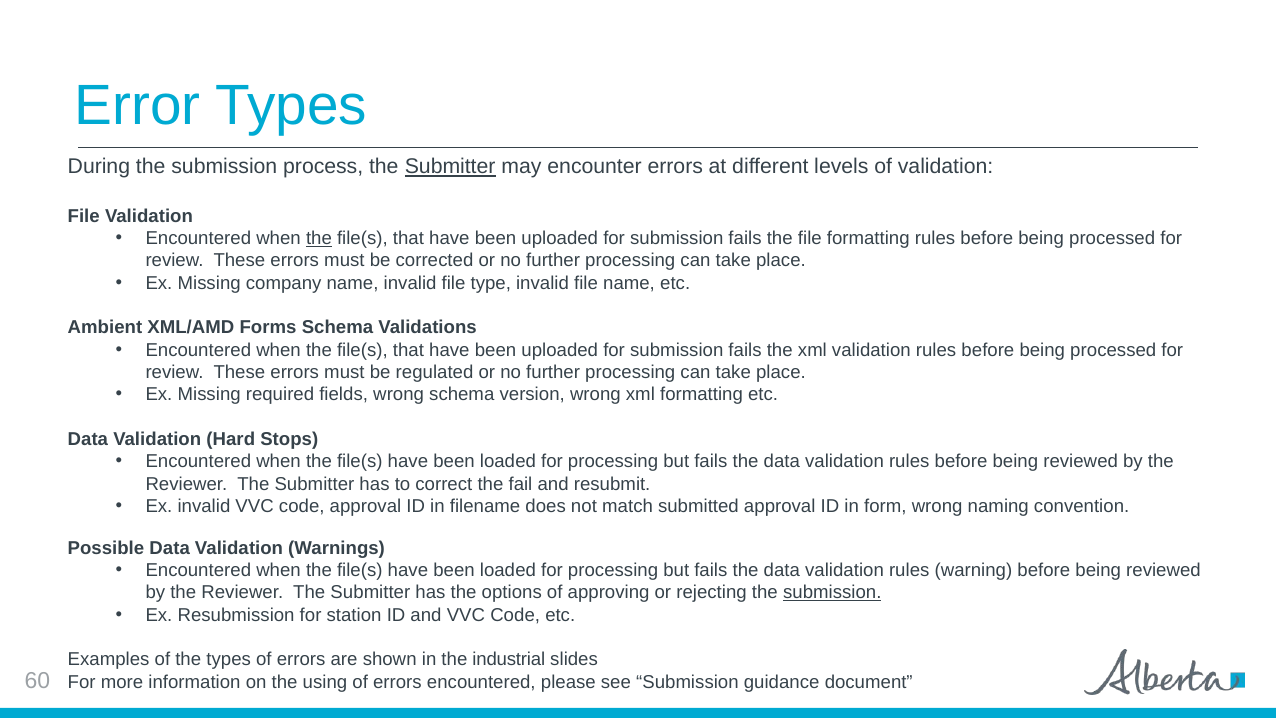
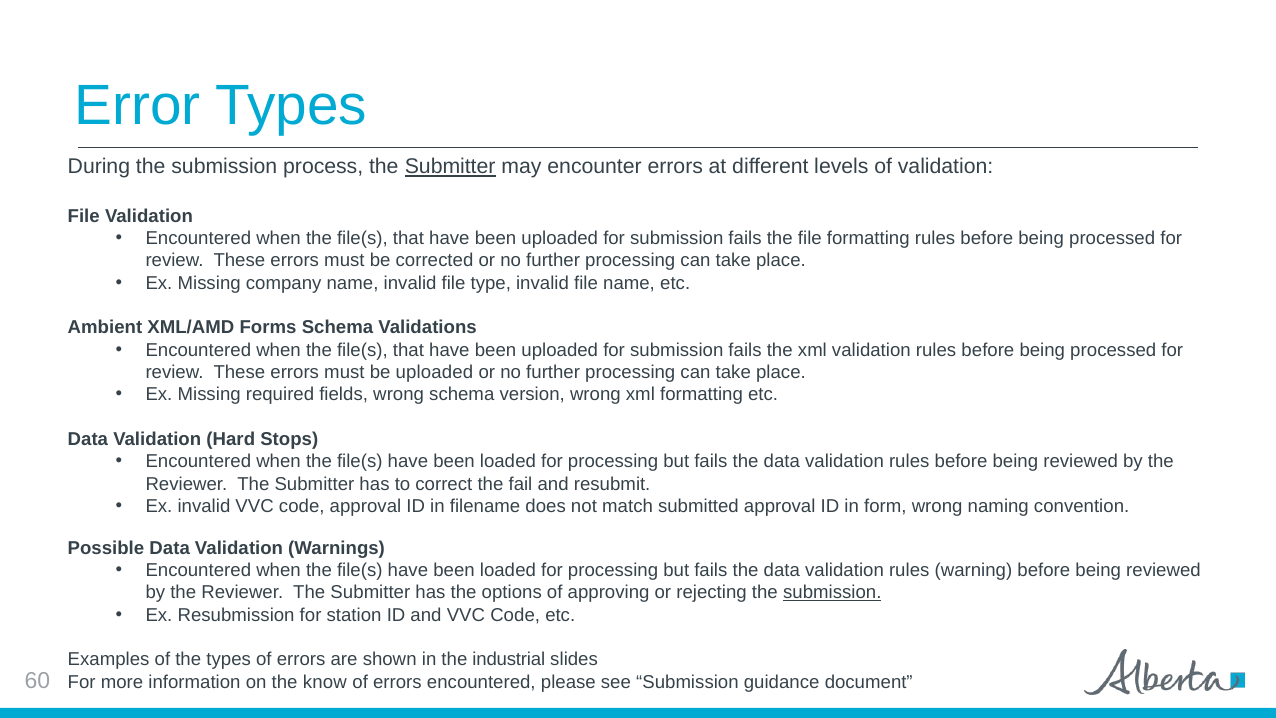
the at (319, 238) underline: present -> none
be regulated: regulated -> uploaded
using: using -> know
